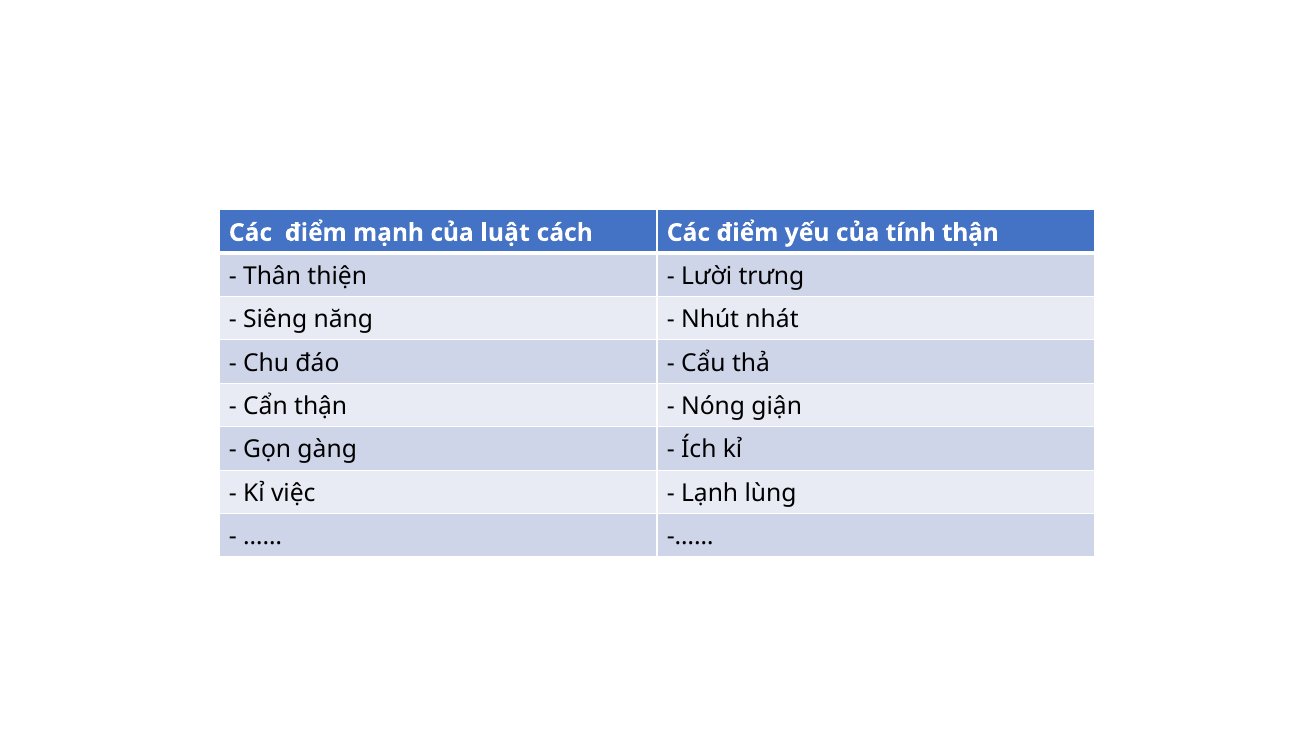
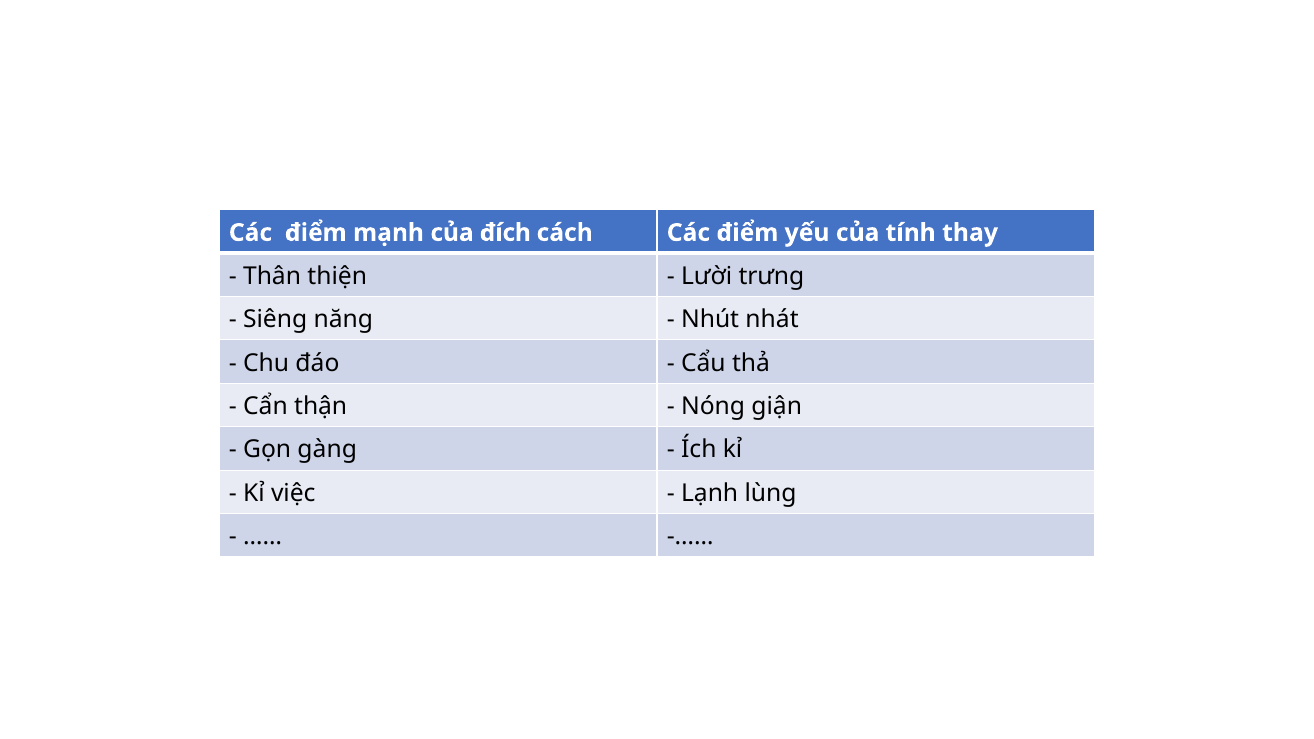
luật: luật -> đích
tính thận: thận -> thay
